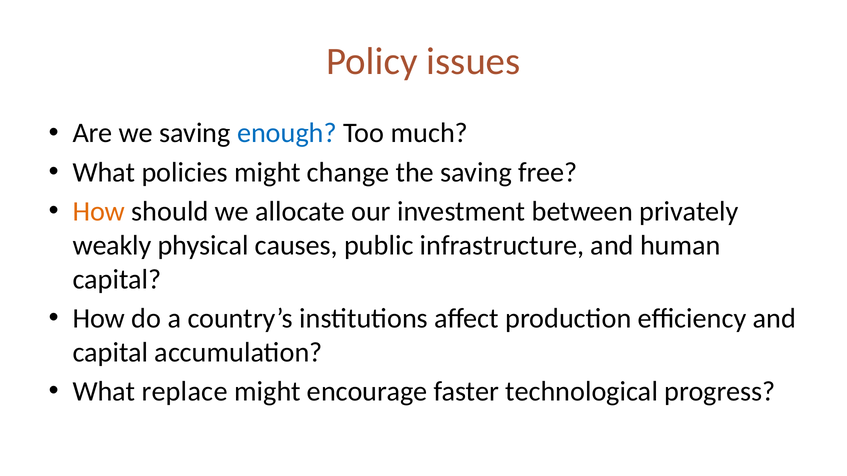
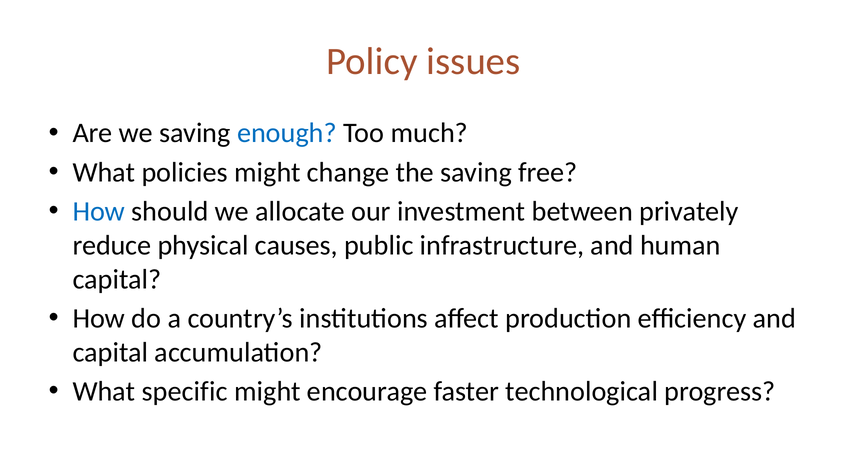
How at (99, 212) colour: orange -> blue
weakly: weakly -> reduce
replace: replace -> specific
